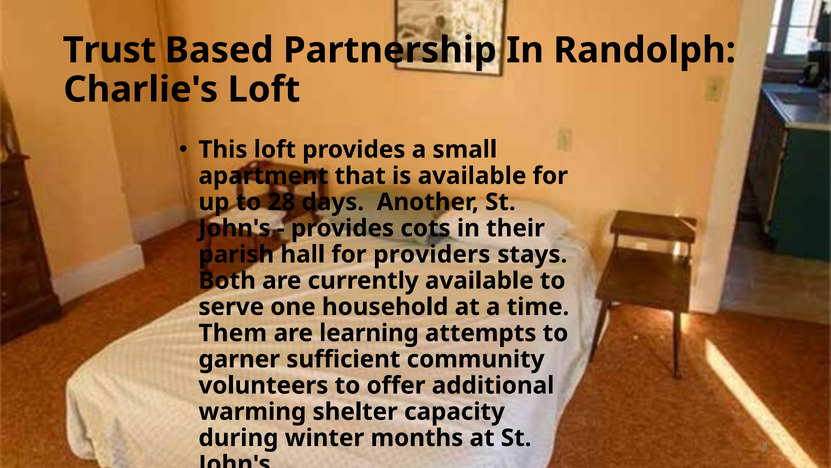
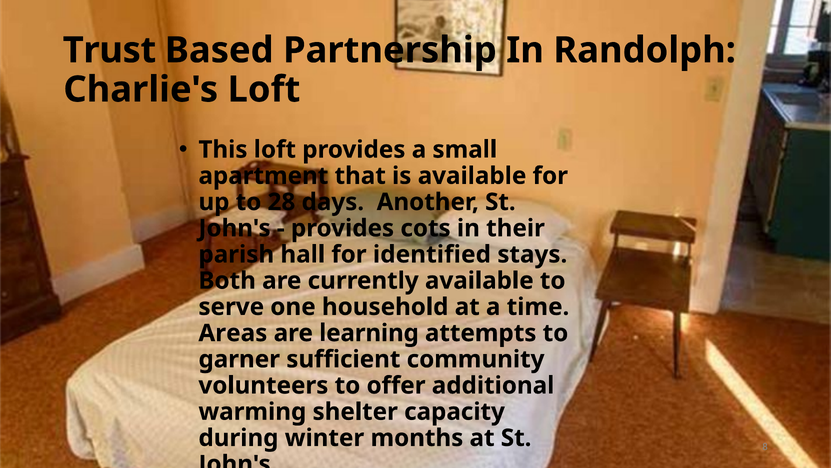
providers: providers -> identified
Them: Them -> Areas
